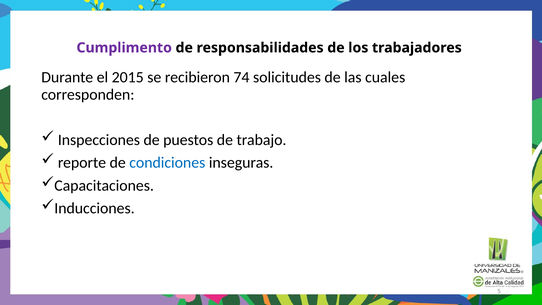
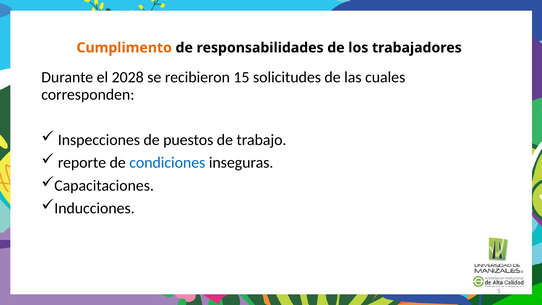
Cumplimento colour: purple -> orange
2015: 2015 -> 2028
74: 74 -> 15
